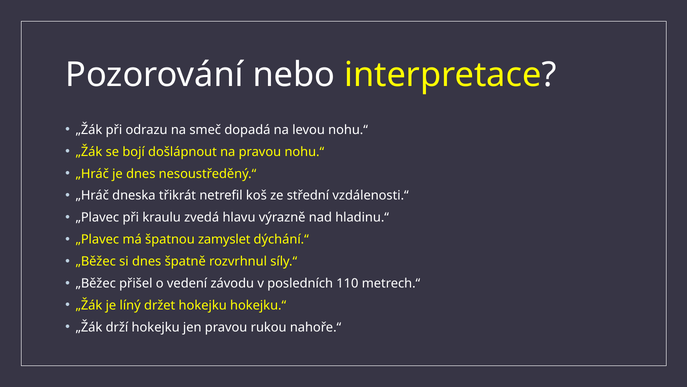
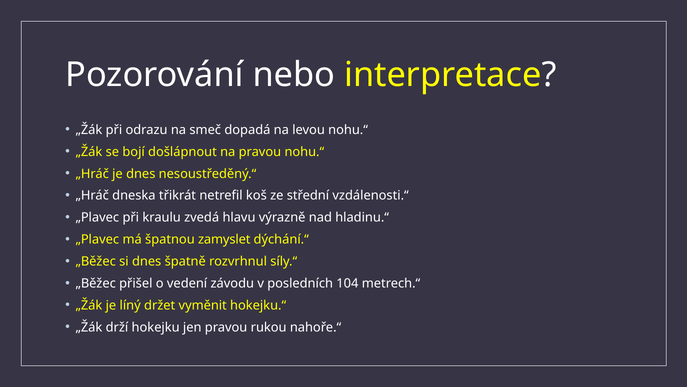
110: 110 -> 104
držet hokejku: hokejku -> vyměnit
